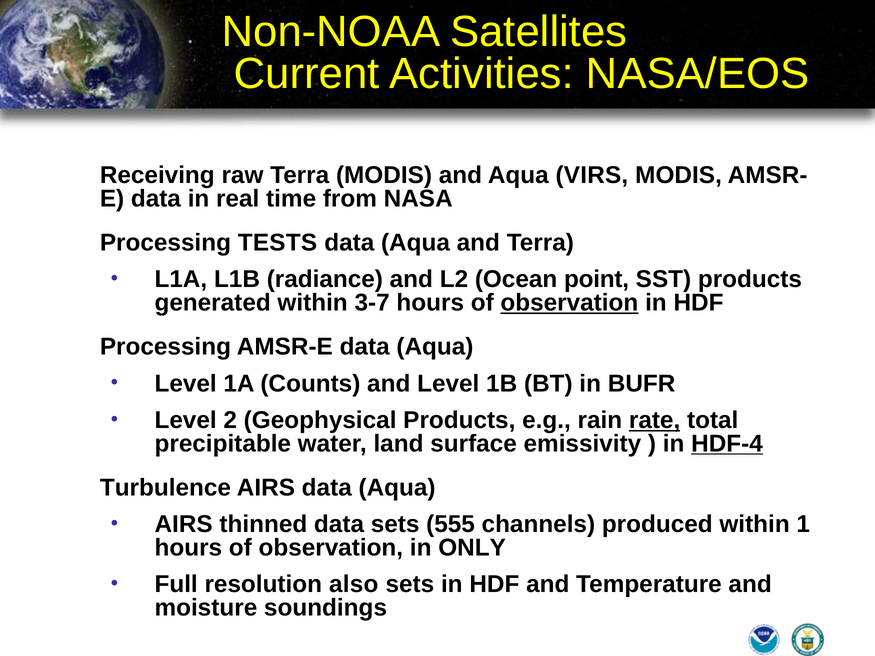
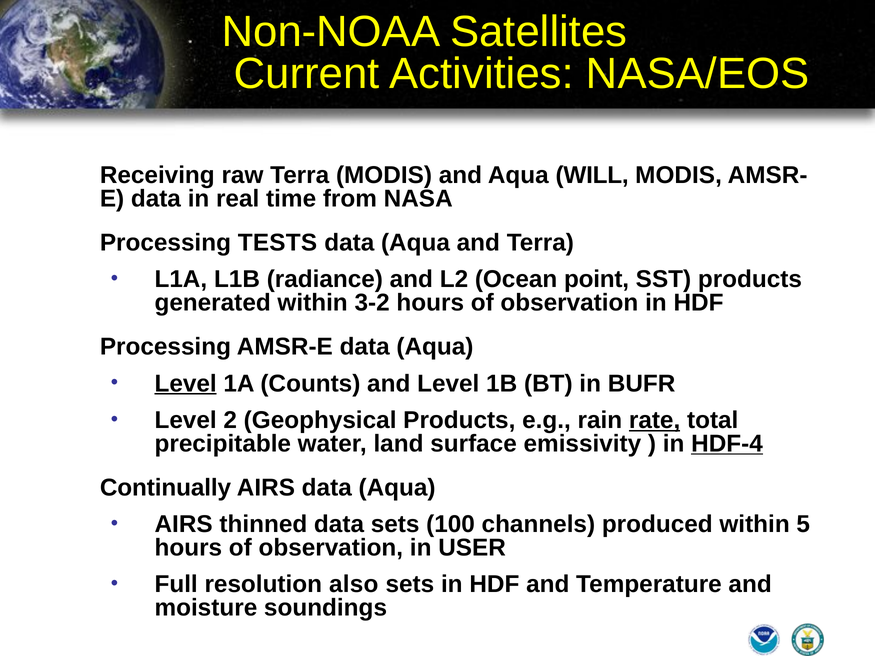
VIRS: VIRS -> WILL
3-7: 3-7 -> 3-2
observation at (569, 303) underline: present -> none
Level at (186, 384) underline: none -> present
Turbulence: Turbulence -> Continually
555: 555 -> 100
1: 1 -> 5
ONLY: ONLY -> USER
